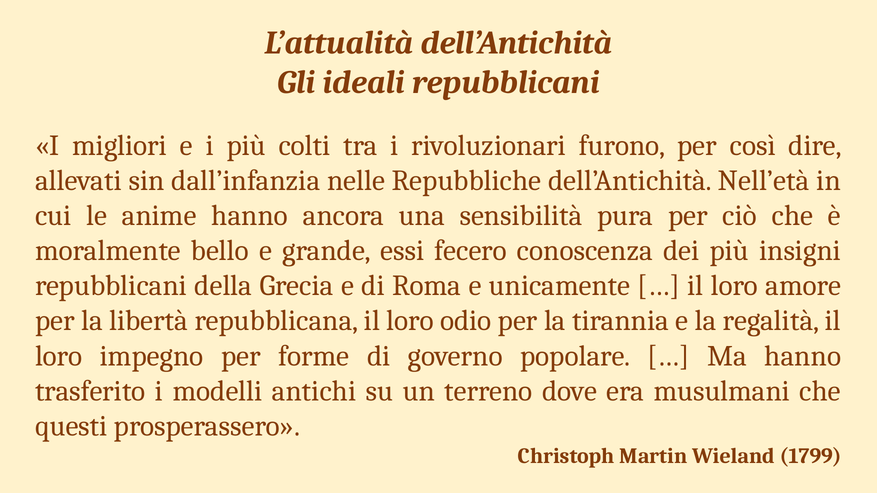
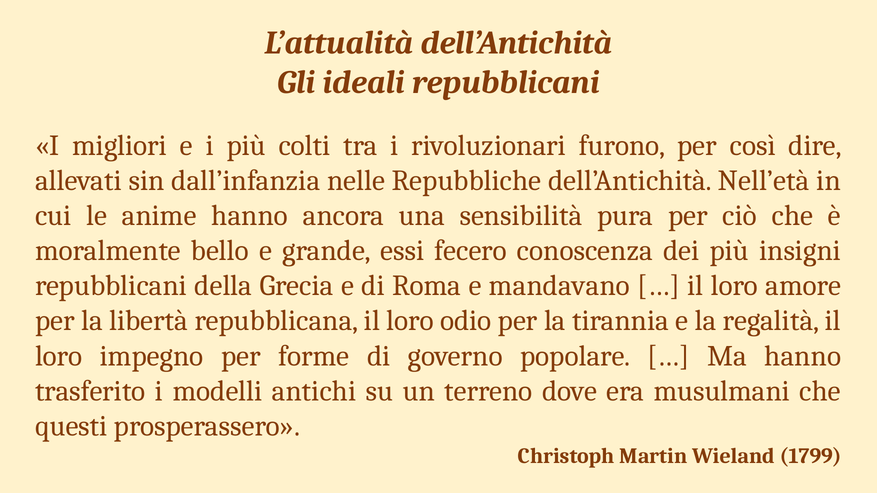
unicamente: unicamente -> mandavano
